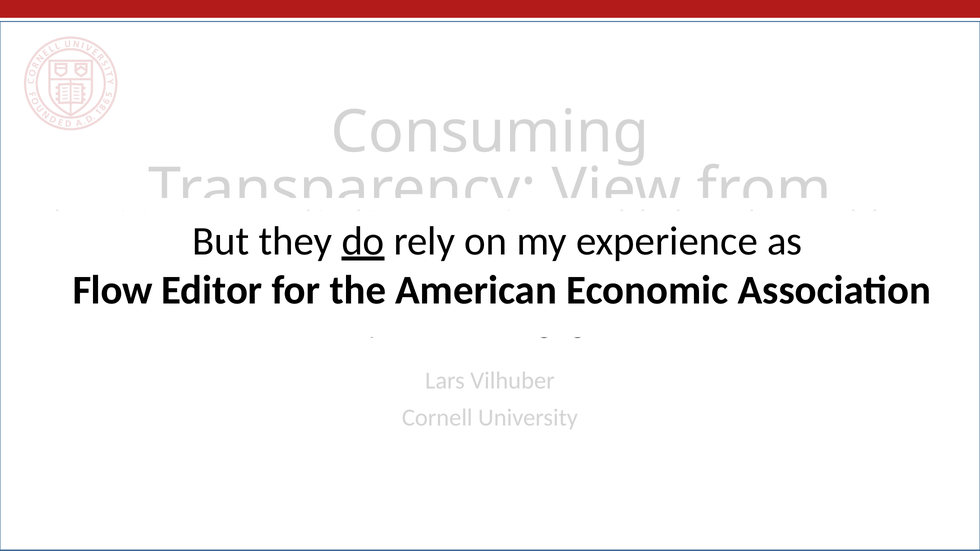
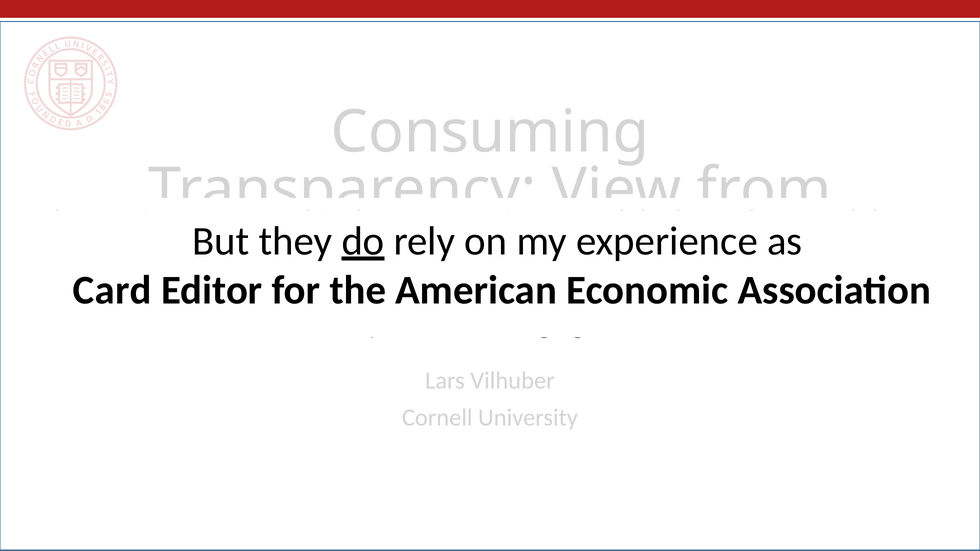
Flow: Flow -> Card
